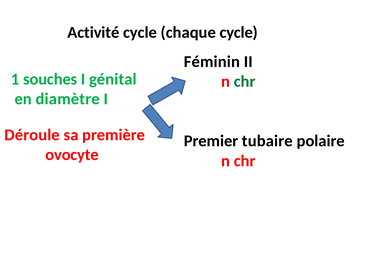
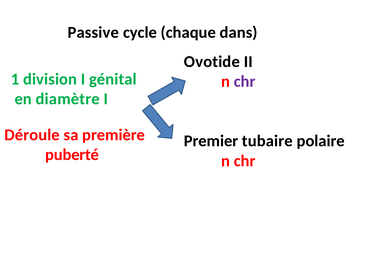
Activité: Activité -> Passive
chaque cycle: cycle -> dans
Féminin: Féminin -> Ovotide
souches: souches -> division
chr at (245, 81) colour: green -> purple
ovocyte: ovocyte -> puberté
